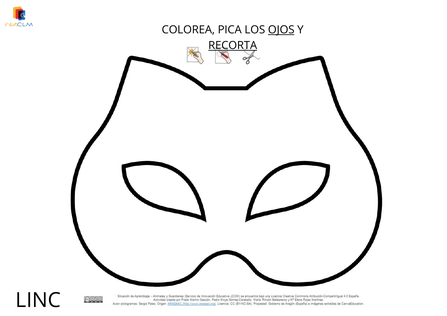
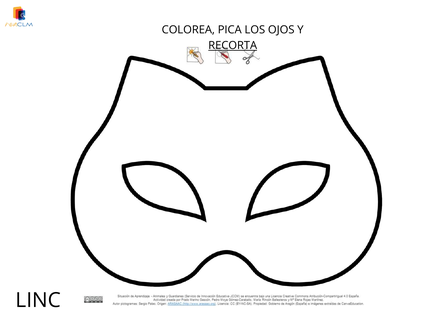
OJOS underline: present -> none
